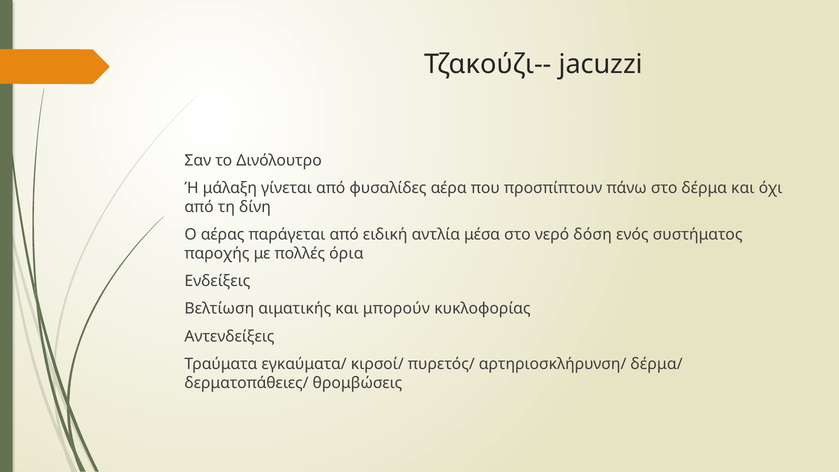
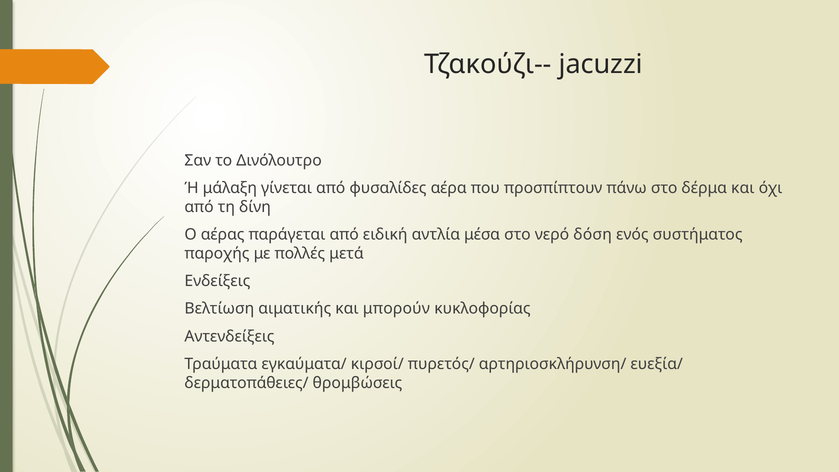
όρια: όρια -> μετά
δέρμα/: δέρμα/ -> ευεξία/
